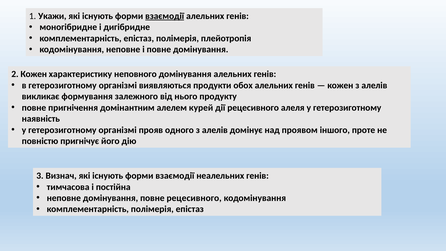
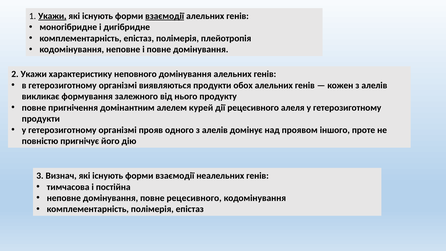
Укажи at (52, 16) underline: none -> present
2 Кожен: Кожен -> Укажи
наявність at (41, 119): наявність -> продукти
